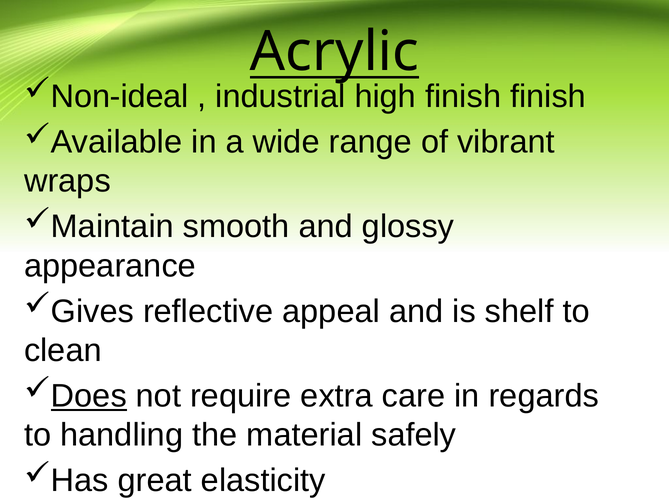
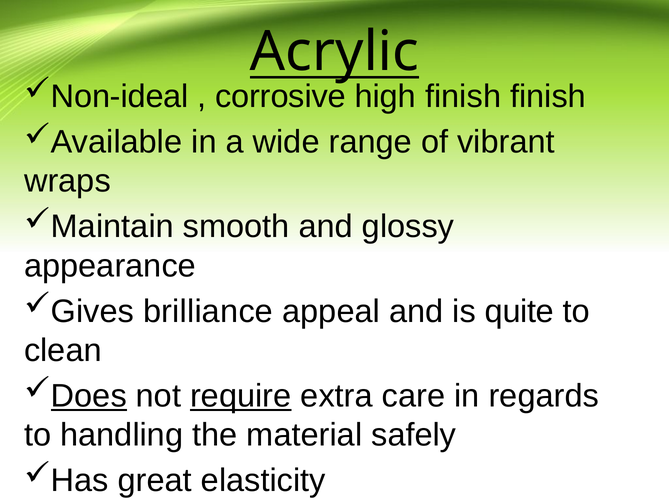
industrial: industrial -> corrosive
reflective: reflective -> brilliance
shelf: shelf -> quite
require underline: none -> present
